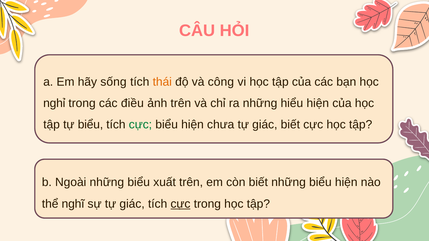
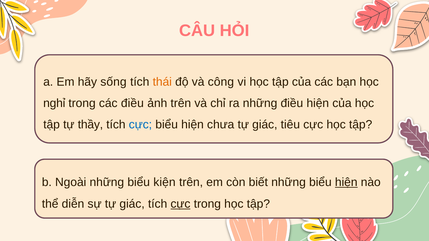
những hiểu: hiểu -> điều
tự biểu: biểu -> thầy
cực at (140, 125) colour: green -> blue
giác biết: biết -> tiêu
xuất: xuất -> kiện
hiện at (346, 183) underline: none -> present
nghĩ: nghĩ -> diễn
